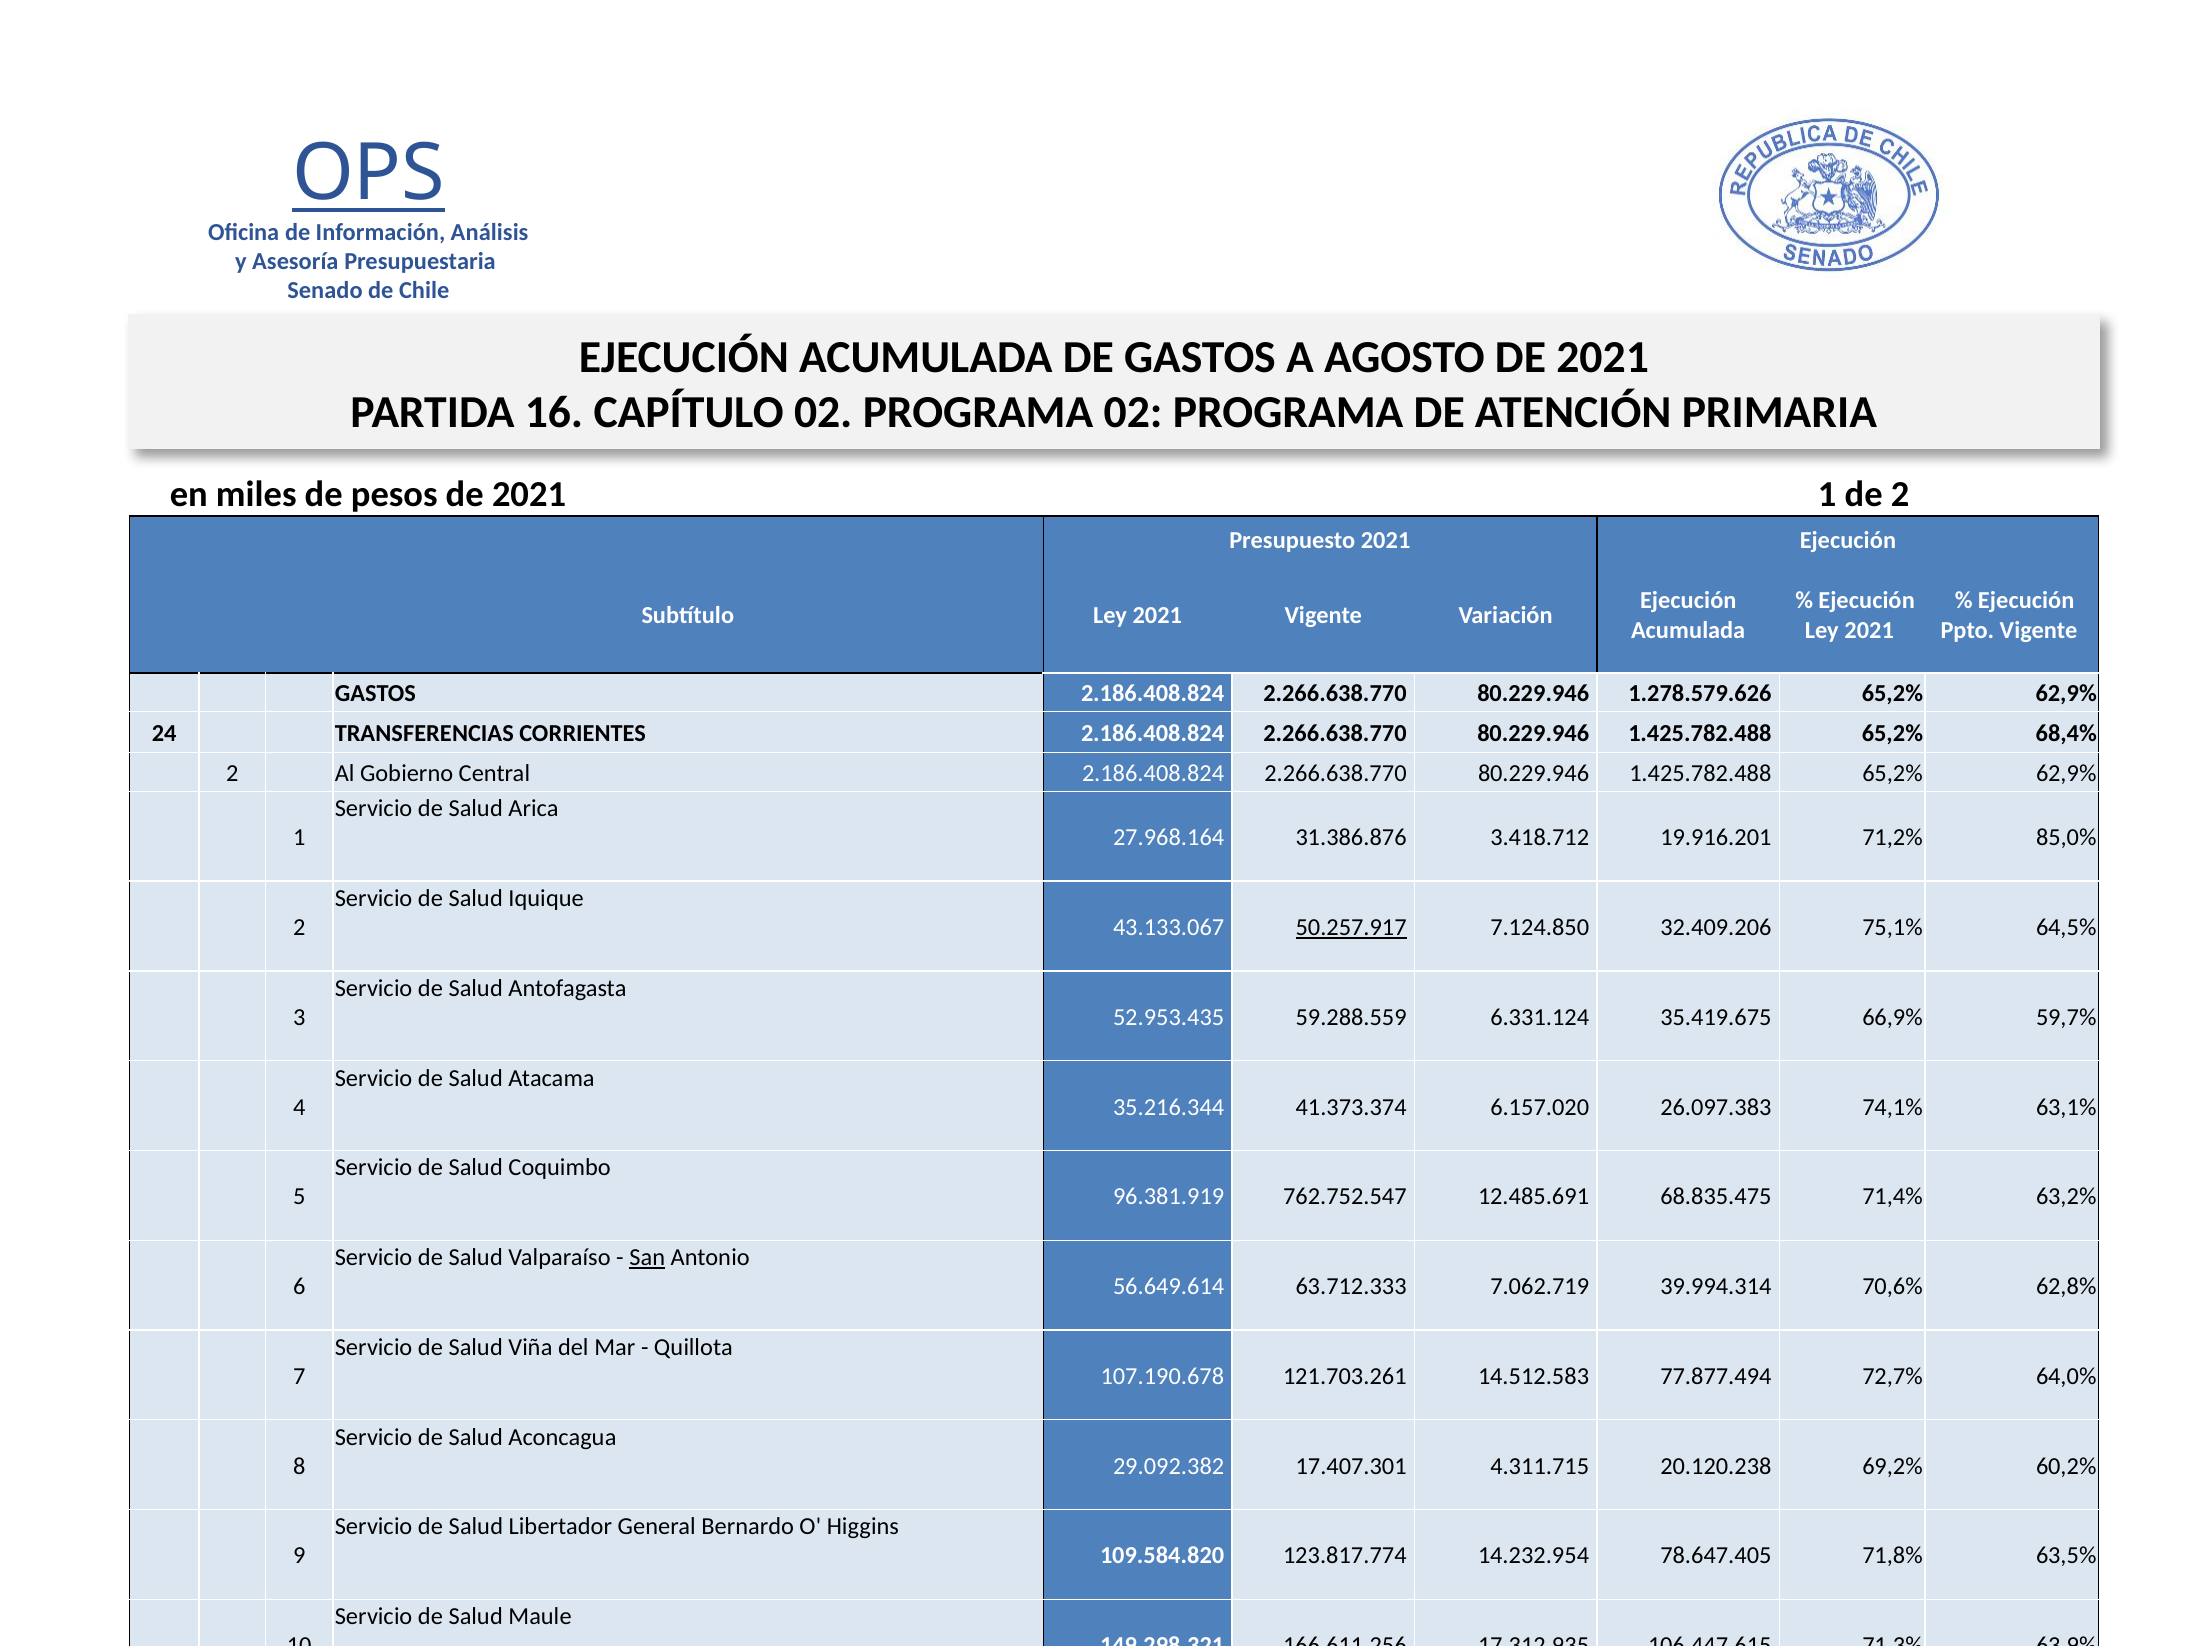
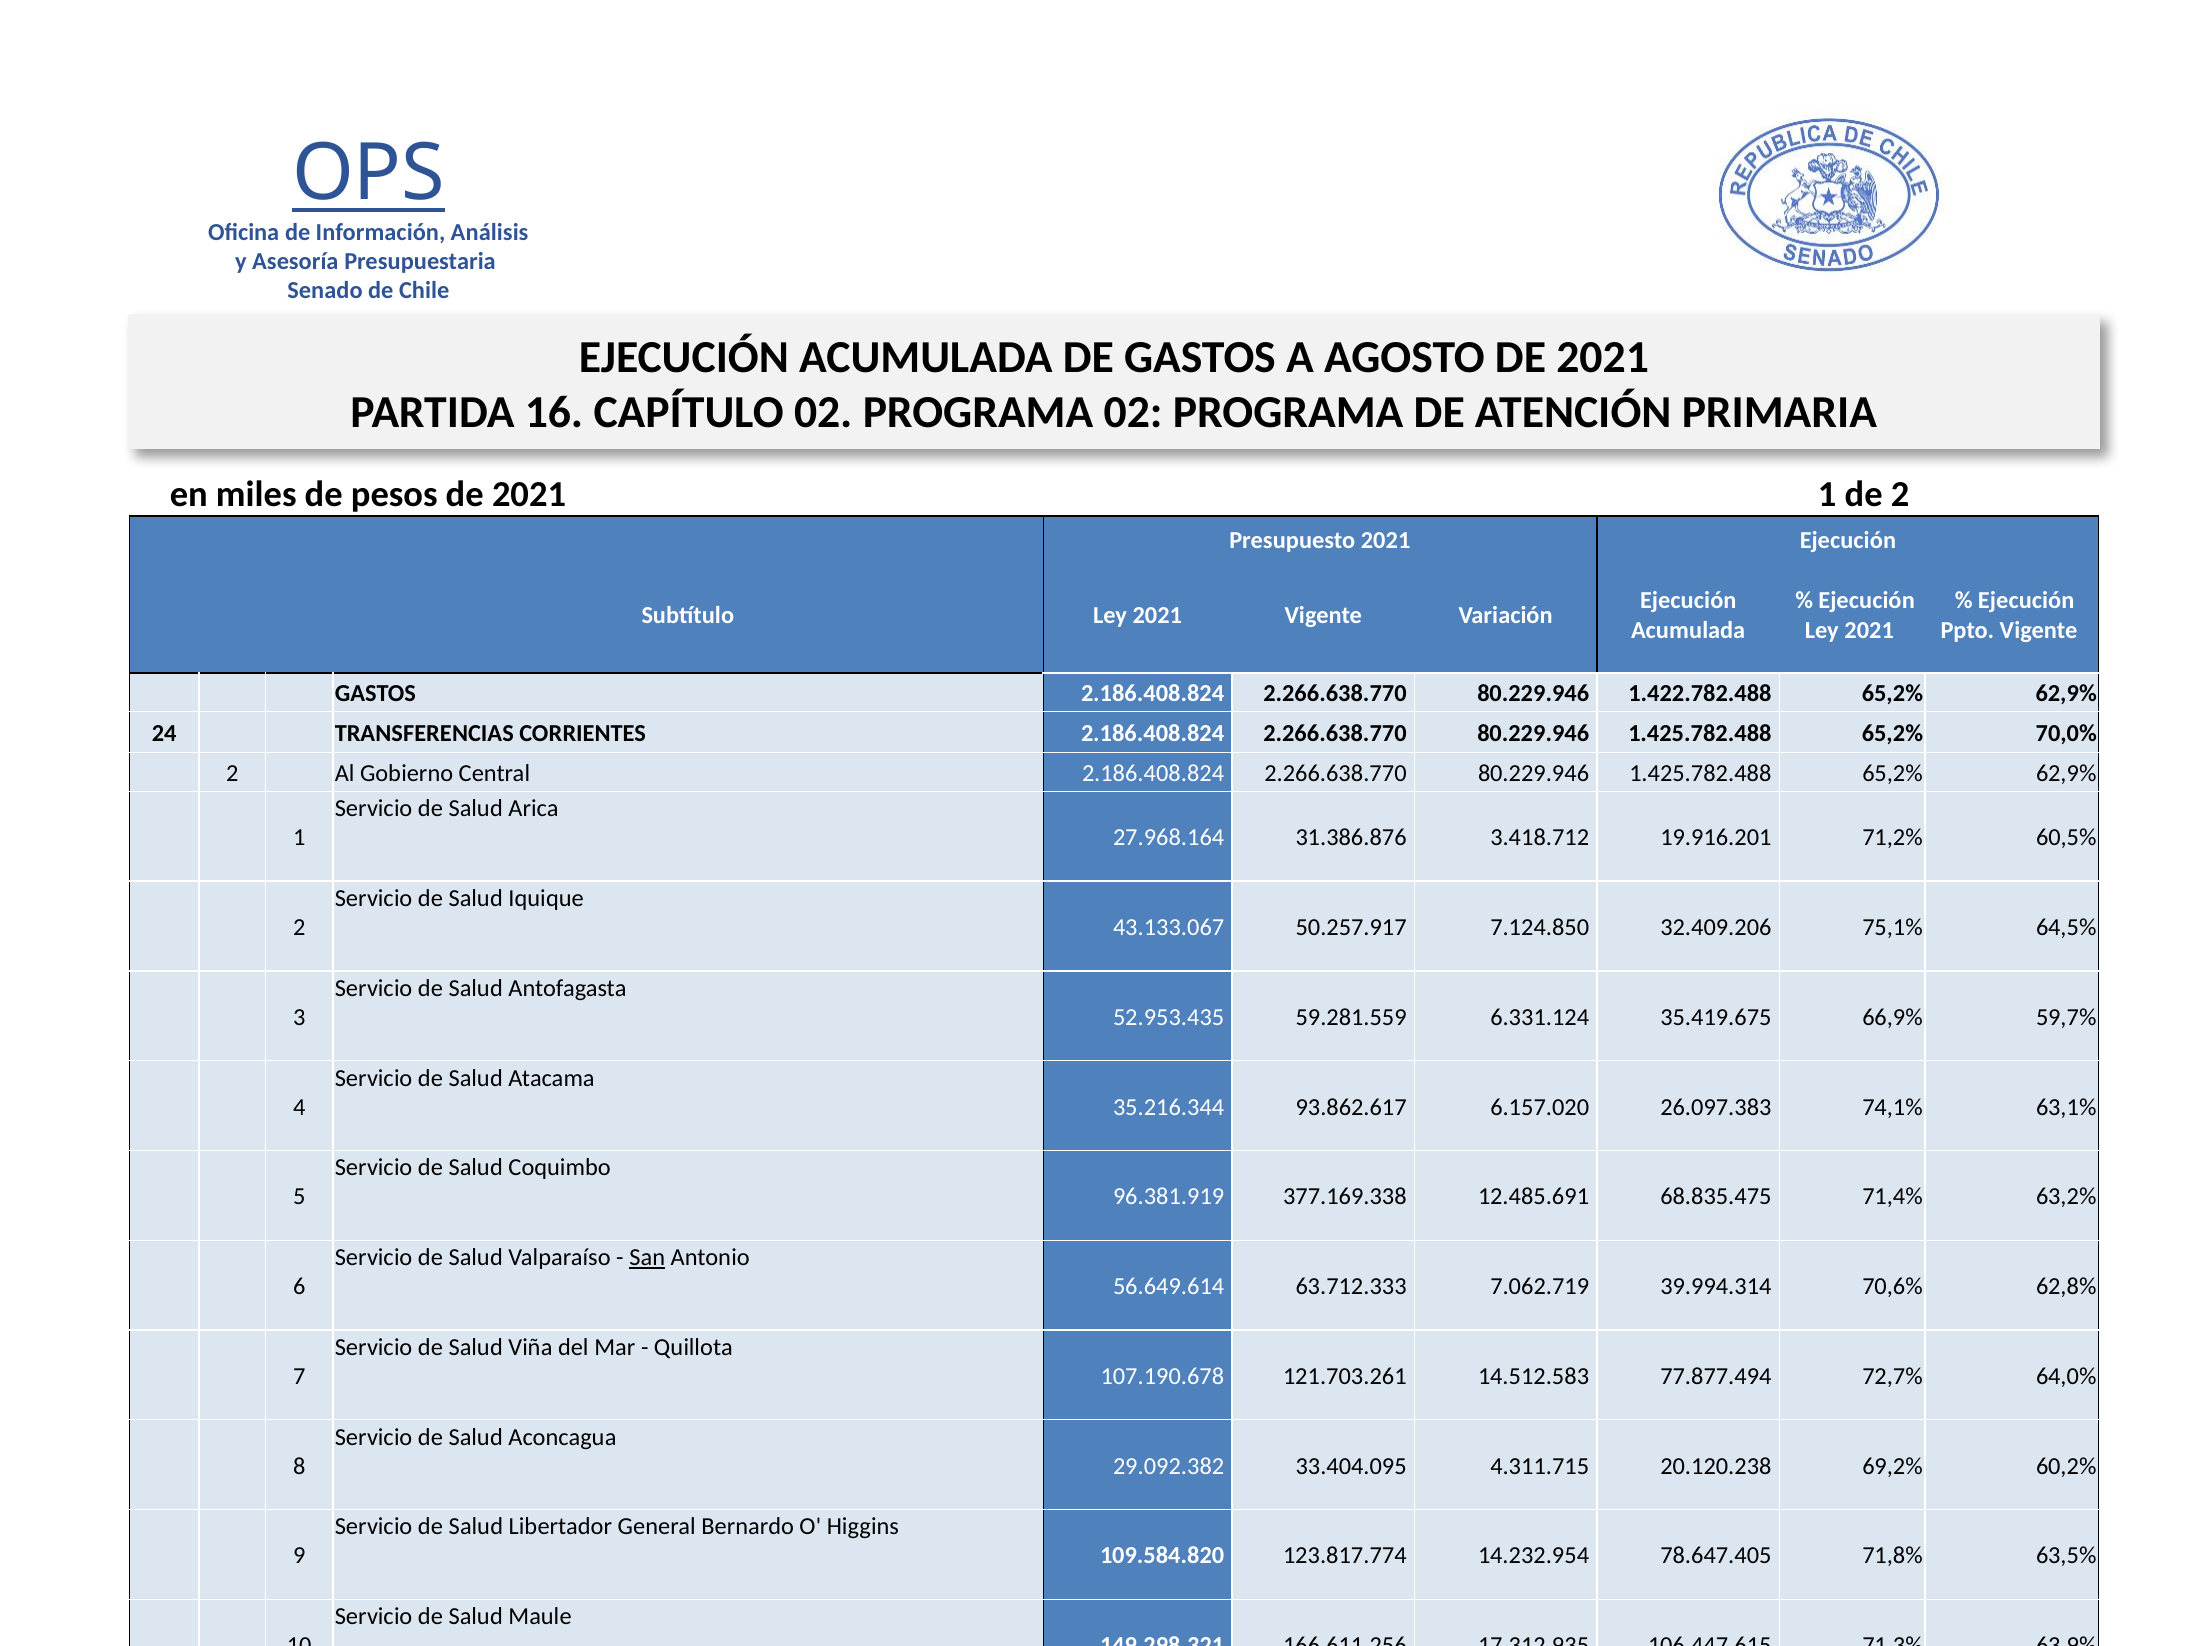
1.278.579.626: 1.278.579.626 -> 1.422.782.488
68,4%: 68,4% -> 70,0%
85,0%: 85,0% -> 60,5%
50.257.917 underline: present -> none
59.288.559: 59.288.559 -> 59.281.559
41.373.374: 41.373.374 -> 93.862.617
762.752.547: 762.752.547 -> 377.169.338
17.407.301: 17.407.301 -> 33.404.095
